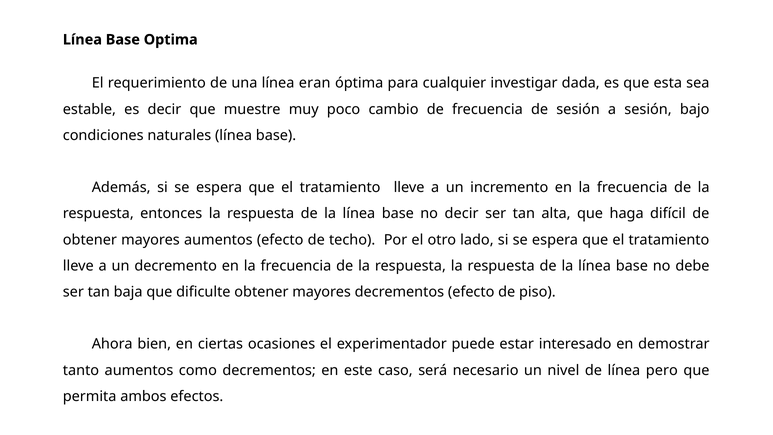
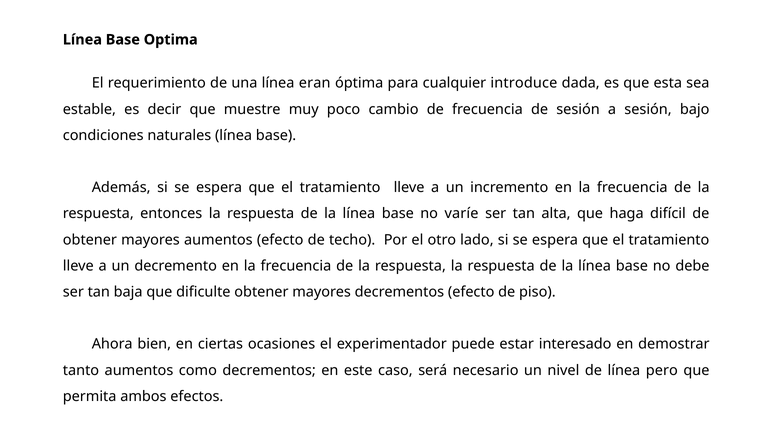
investigar: investigar -> introduce
no decir: decir -> varíe
